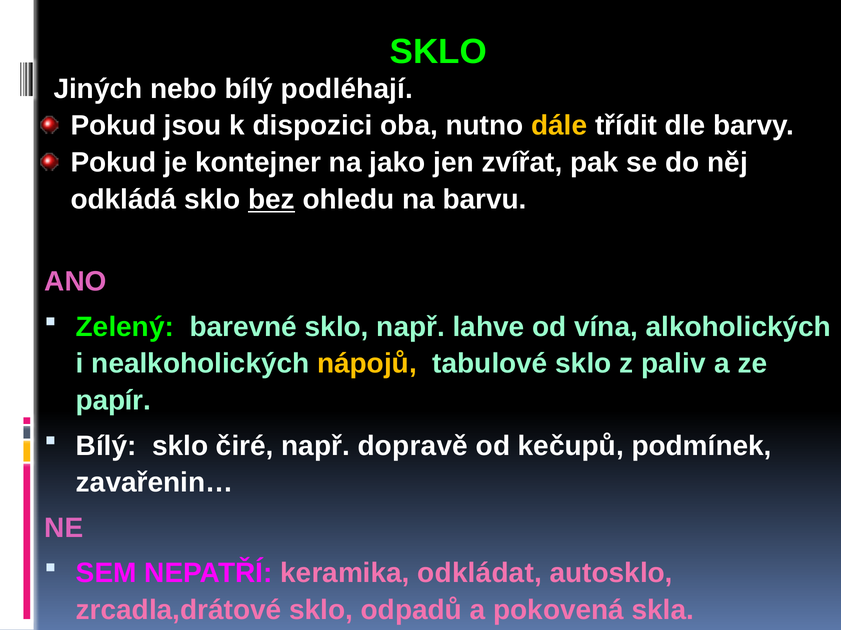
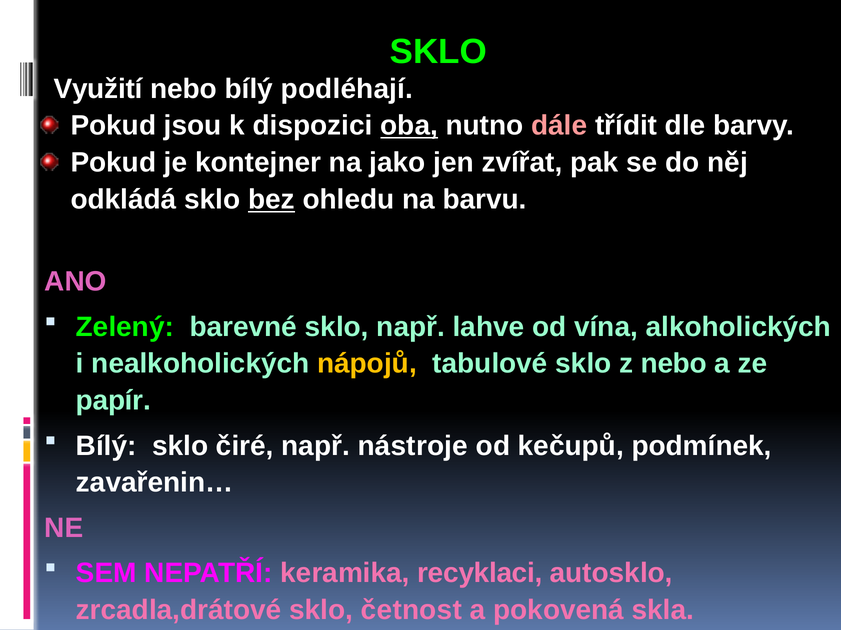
Jiných: Jiných -> Využití
oba underline: none -> present
dále colour: yellow -> pink
z paliv: paliv -> nebo
dopravě: dopravě -> nástroje
odkládat: odkládat -> recyklaci
odpadů: odpadů -> četnost
